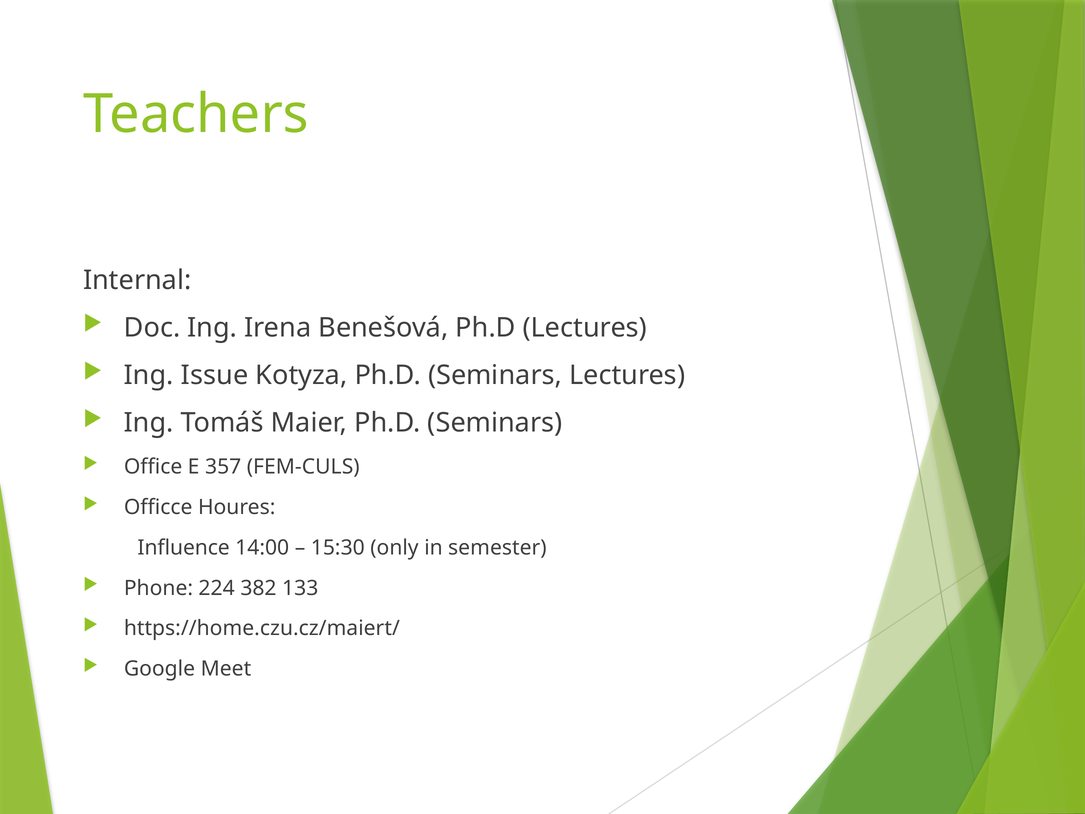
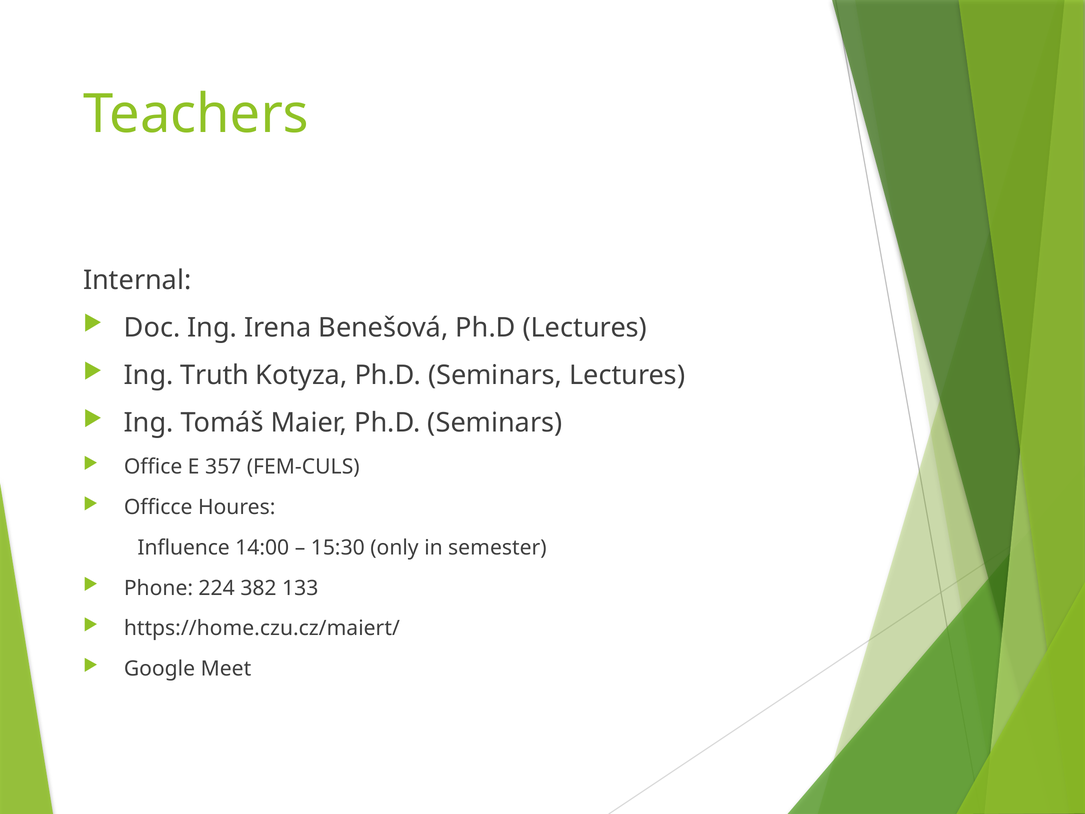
Issue: Issue -> Truth
